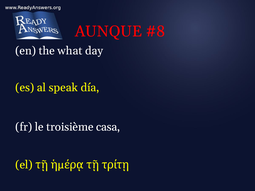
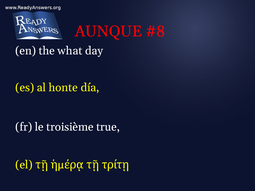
speak: speak -> honte
casa: casa -> true
